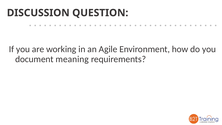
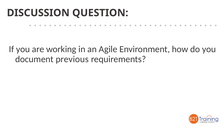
meaning: meaning -> previous
